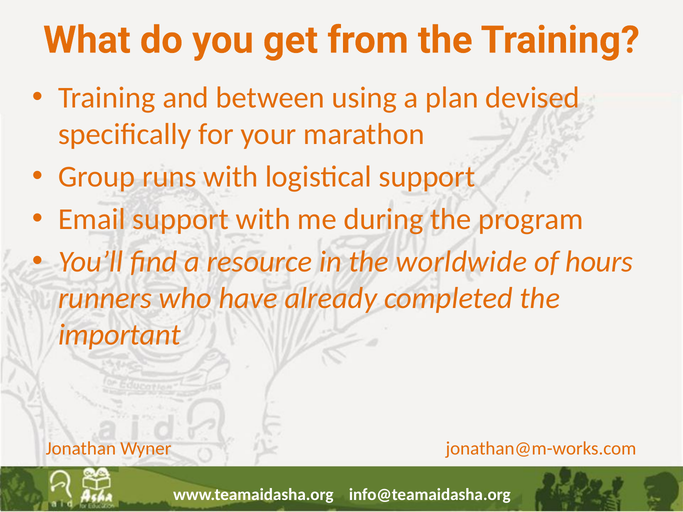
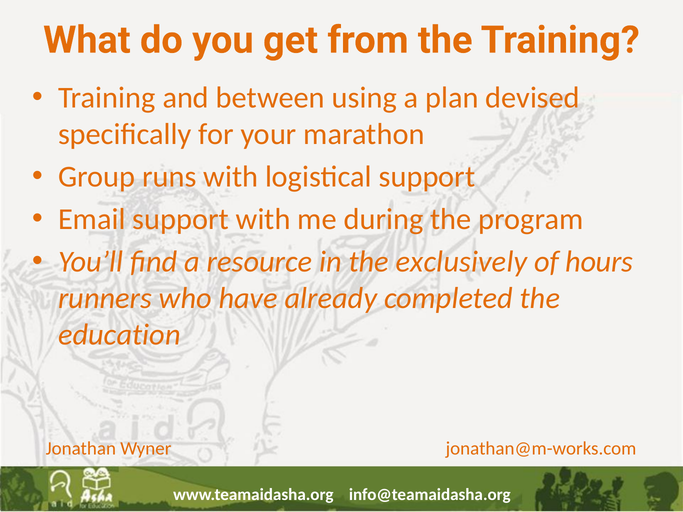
worldwide: worldwide -> exclusively
important: important -> education
